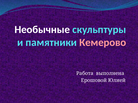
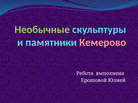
Необычные colour: white -> light green
